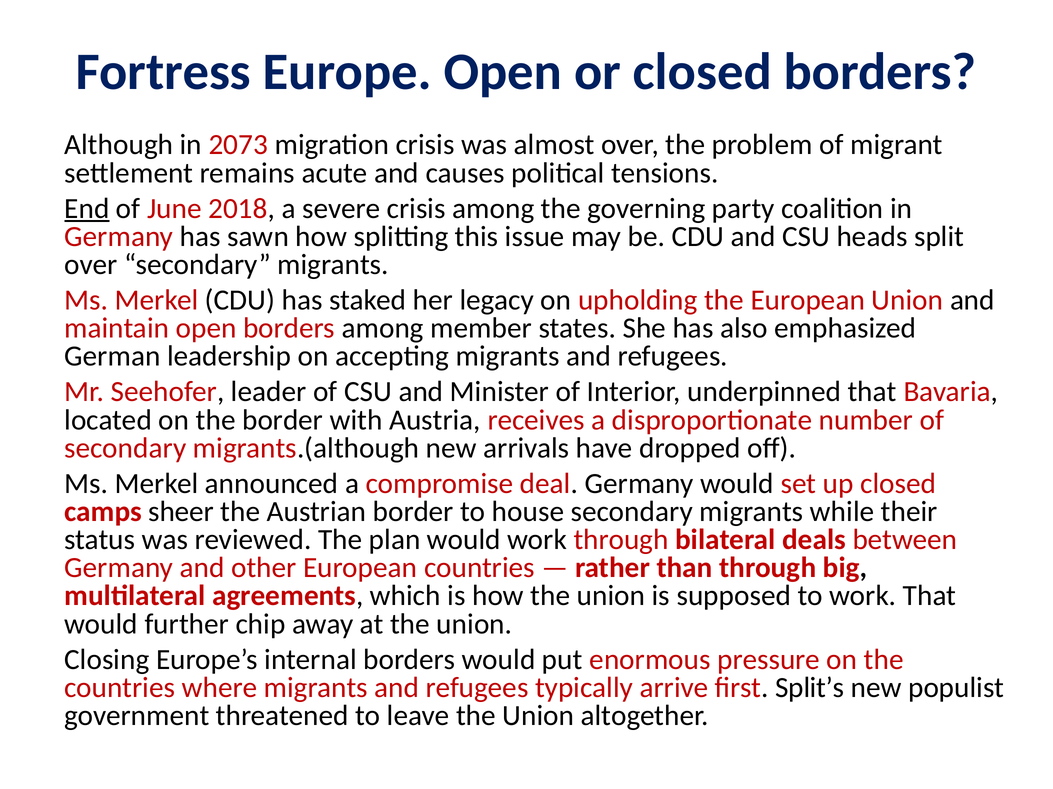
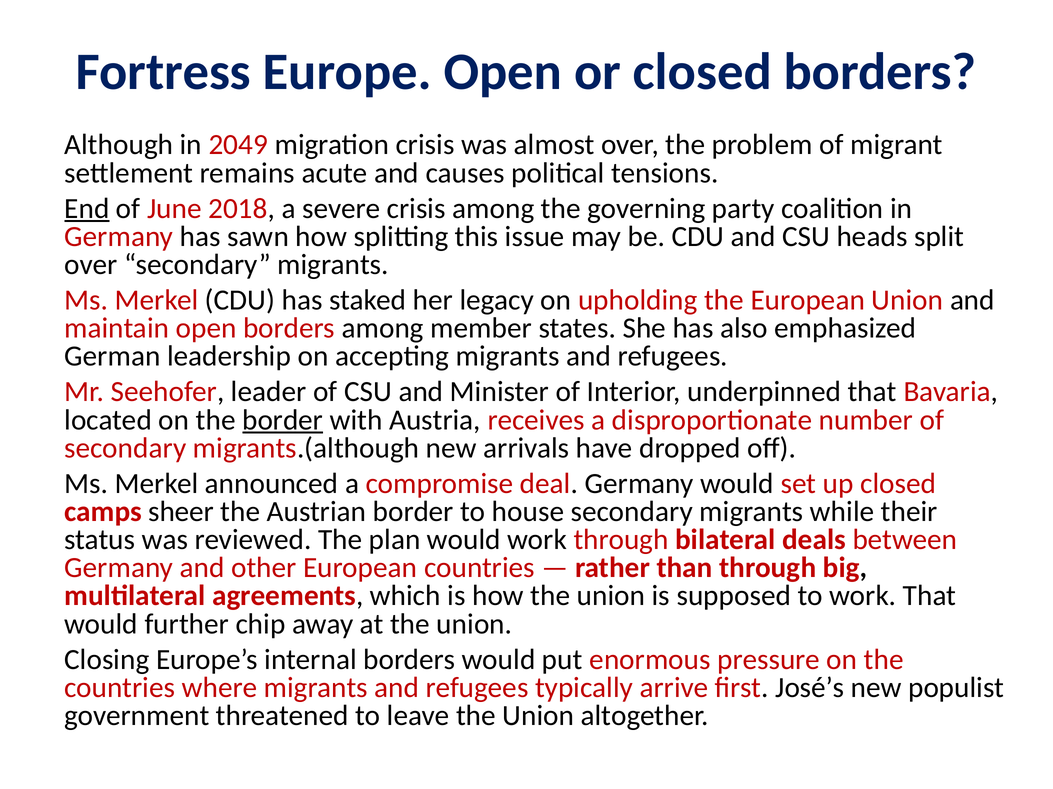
2073: 2073 -> 2049
border at (283, 420) underline: none -> present
Split’s: Split’s -> José’s
